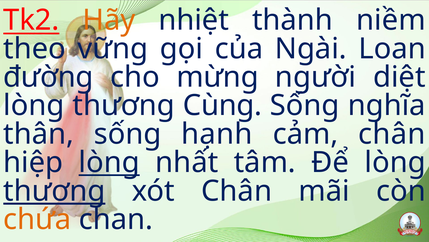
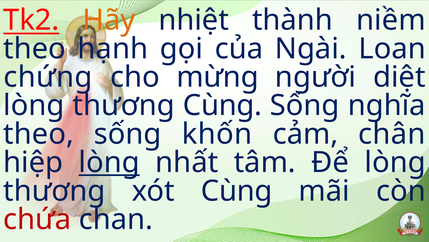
vững: vững -> hạnh
đường: đường -> chứng
thân at (39, 134): thân -> theo
hạnh: hạnh -> khốn
thương at (54, 191) underline: present -> none
xót Chân: Chân -> Cùng
chứa colour: orange -> red
